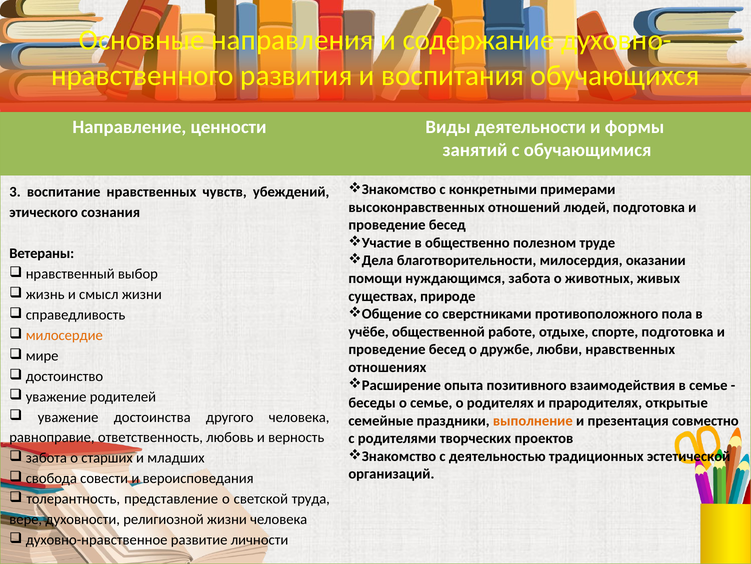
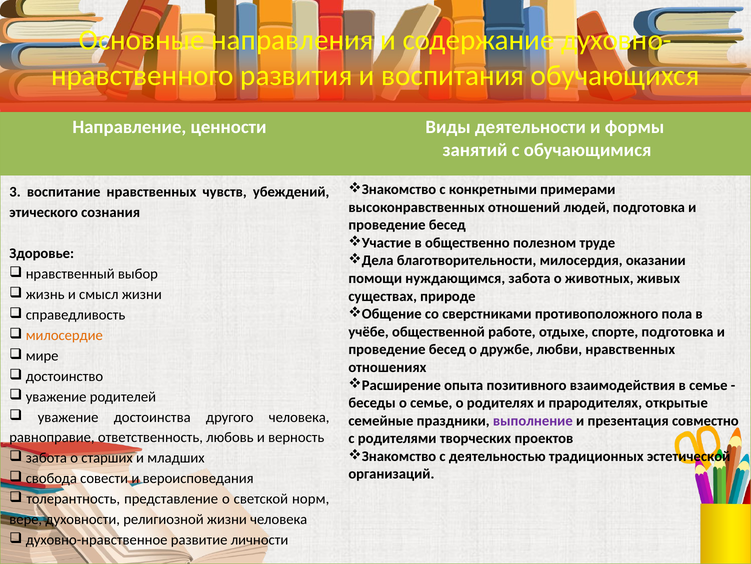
Ветераны: Ветераны -> Здоровье
выполнение colour: orange -> purple
труда: труда -> норм
